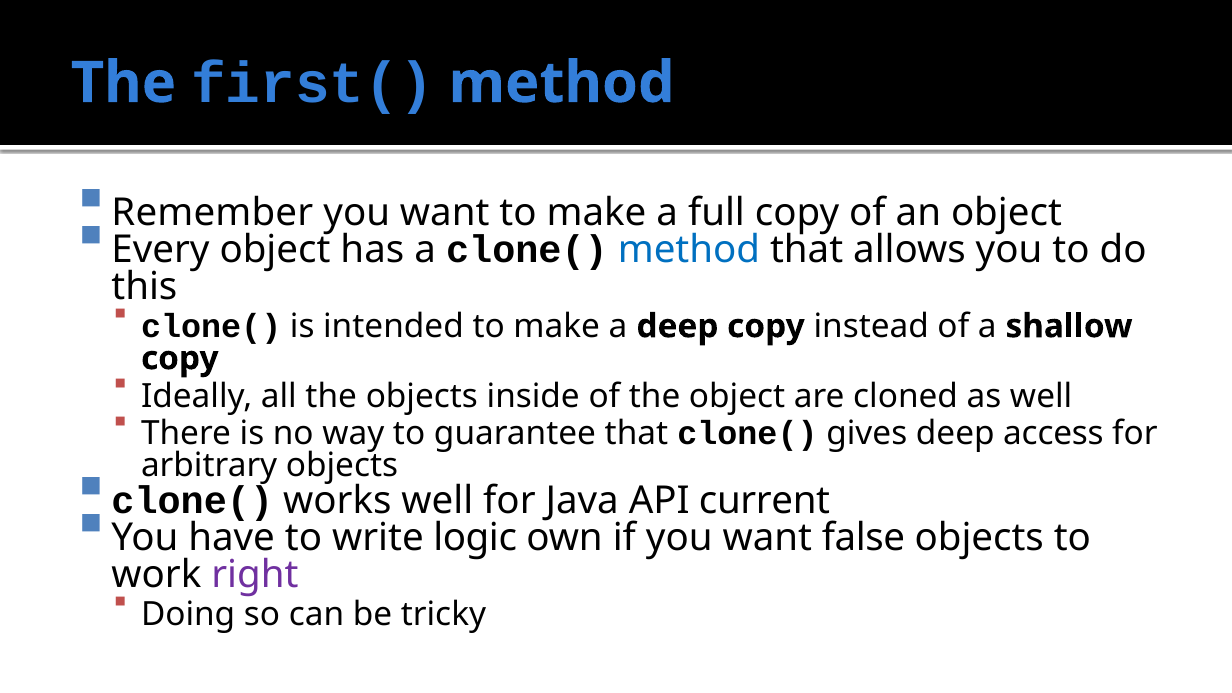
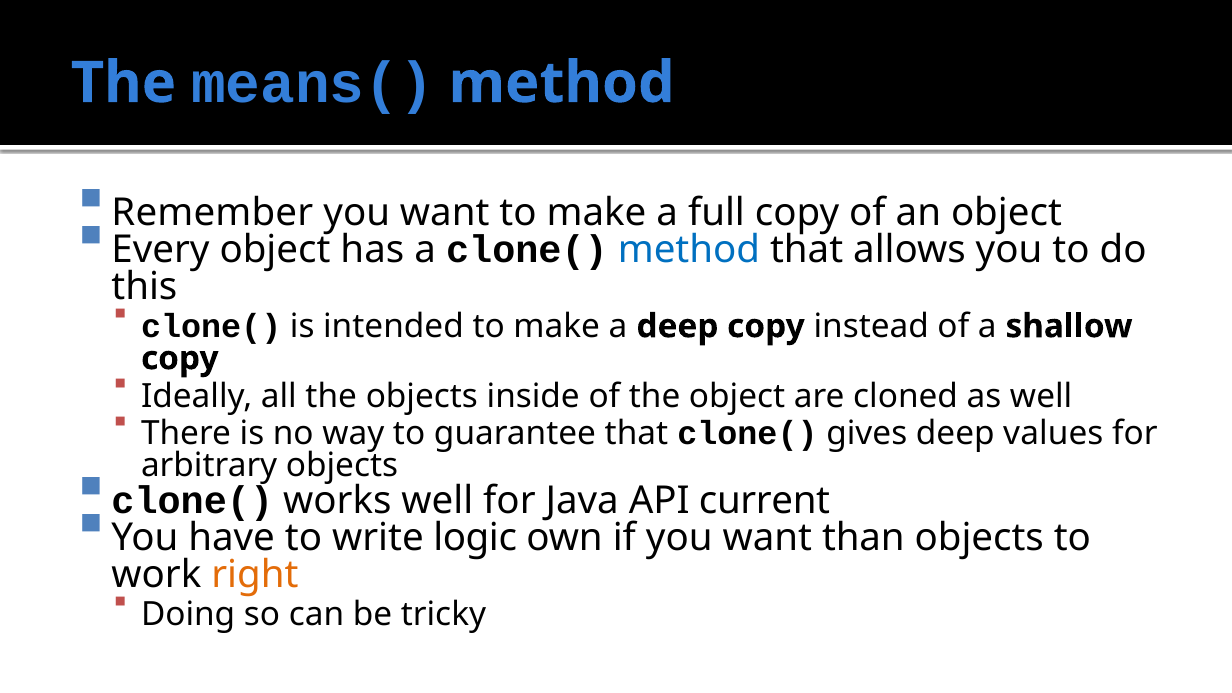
first(: first( -> means(
access: access -> values
false: false -> than
right colour: purple -> orange
